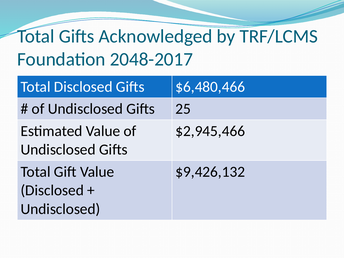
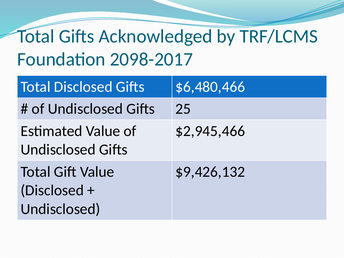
2048-2017: 2048-2017 -> 2098-2017
